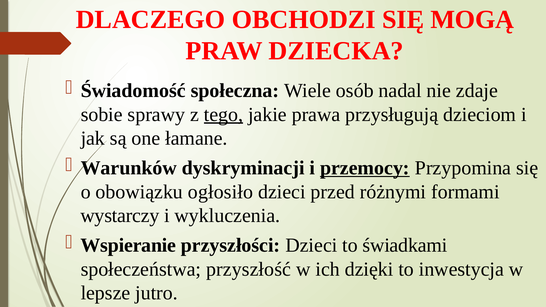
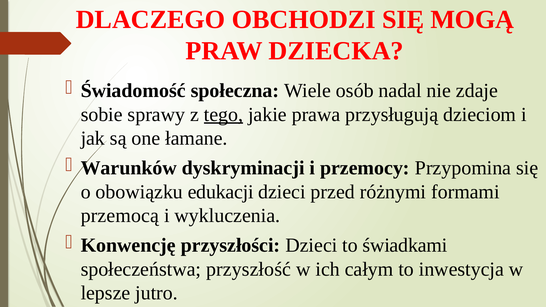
przemocy underline: present -> none
ogłosiło: ogłosiło -> edukacji
wystarczy: wystarczy -> przemocą
Wspieranie: Wspieranie -> Konwencję
dzięki: dzięki -> całym
